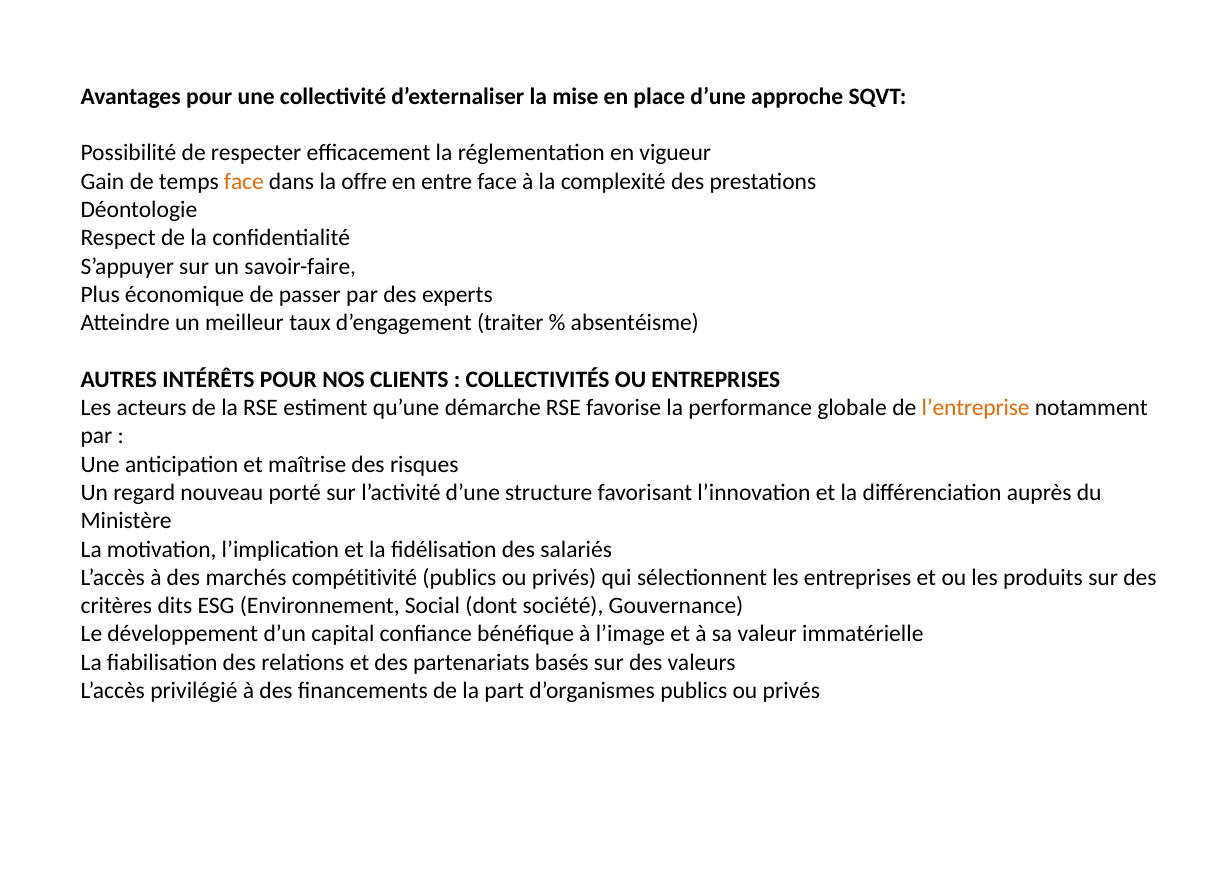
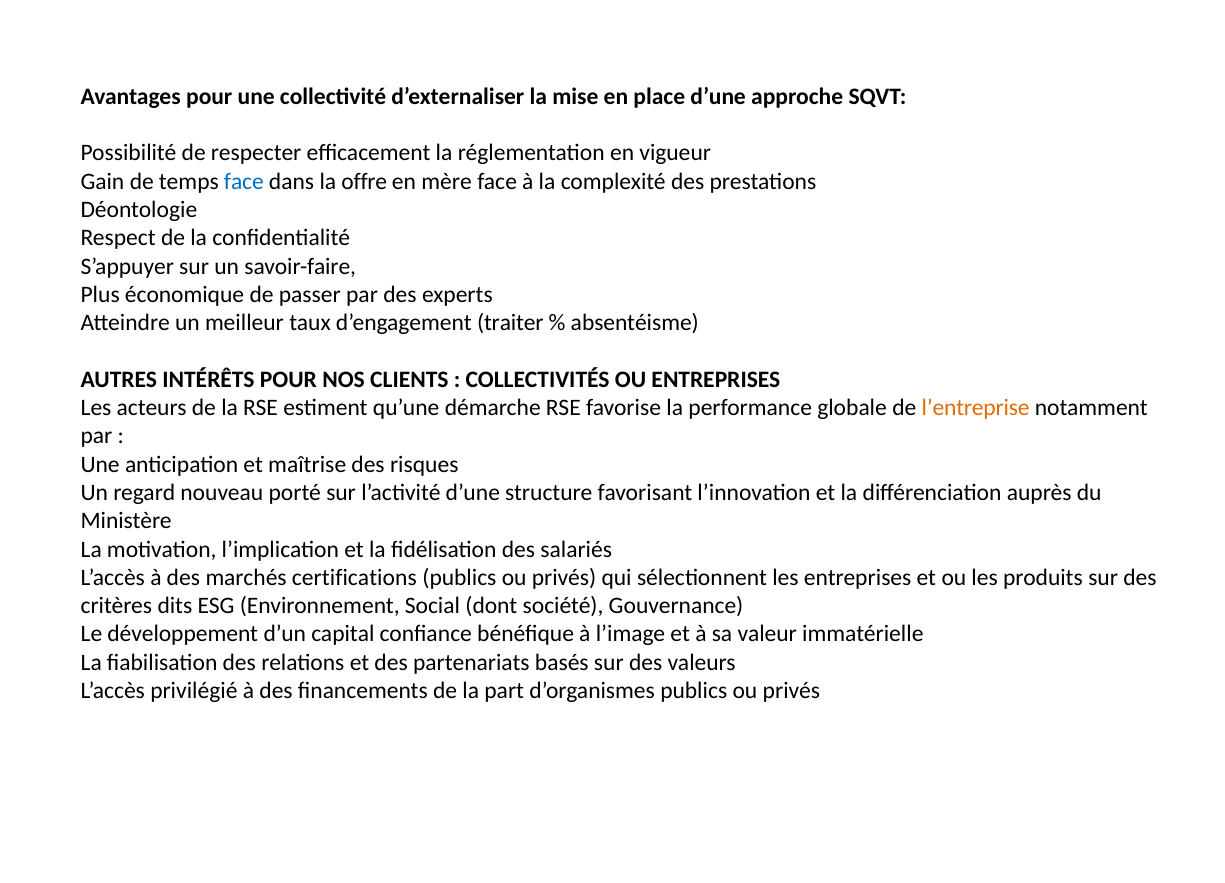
face at (244, 181) colour: orange -> blue
entre: entre -> mère
compétitivité: compétitivité -> certifications
